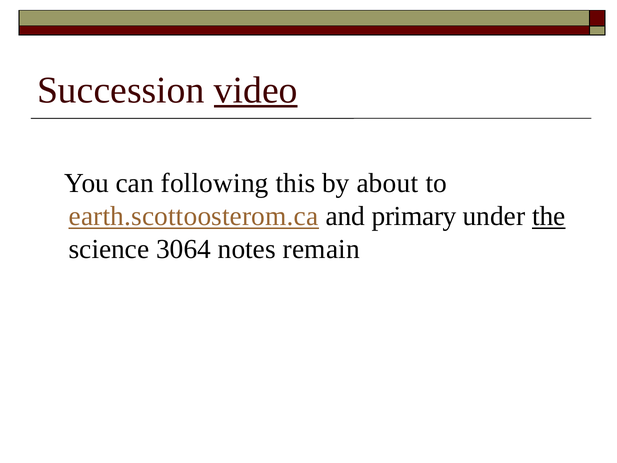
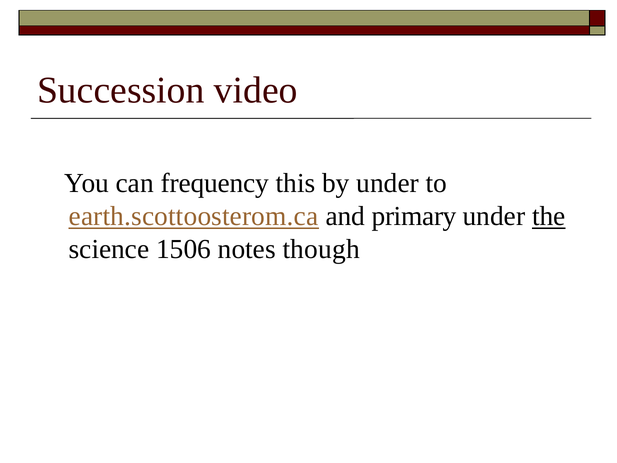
video underline: present -> none
following: following -> frequency
by about: about -> under
3064: 3064 -> 1506
remain: remain -> though
